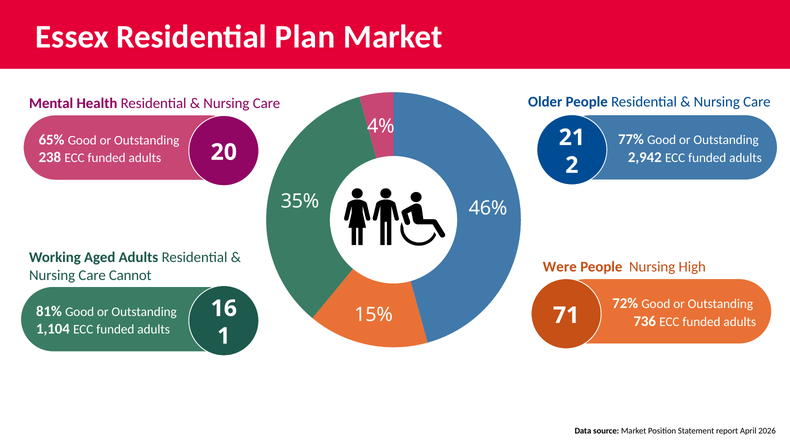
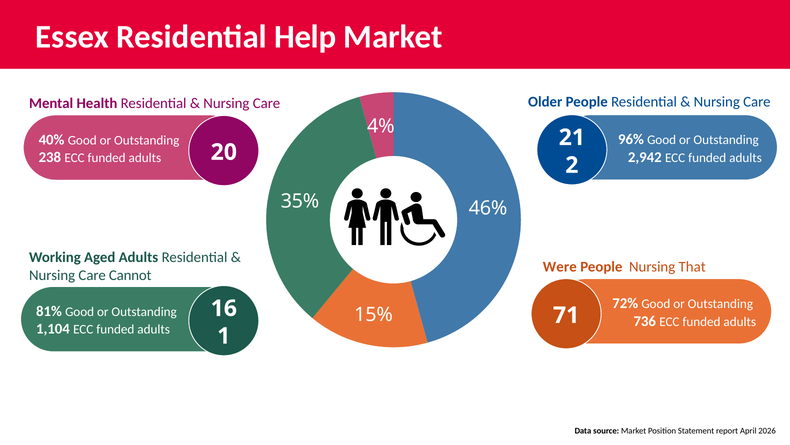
Plan: Plan -> Help
77%: 77% -> 96%
65%: 65% -> 40%
High: High -> That
